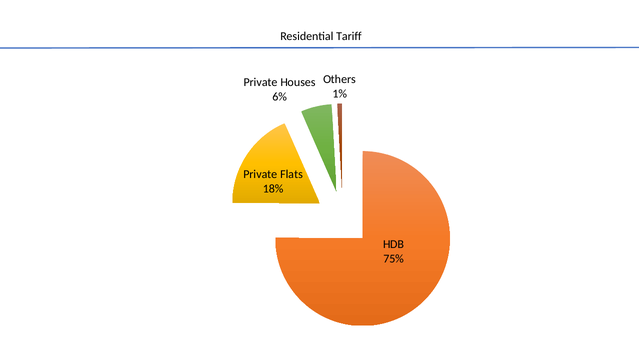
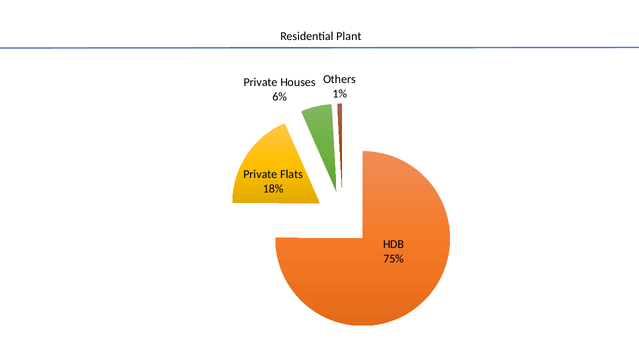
Tariff: Tariff -> Plant
